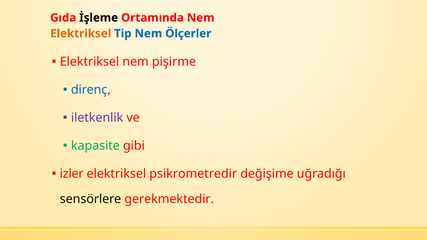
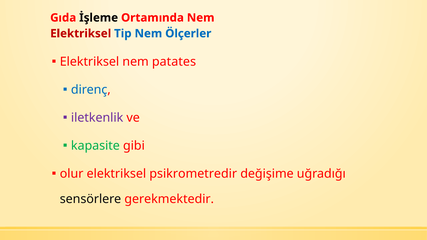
Elektriksel at (81, 34) colour: orange -> red
pişirme: pişirme -> patates
izler: izler -> olur
